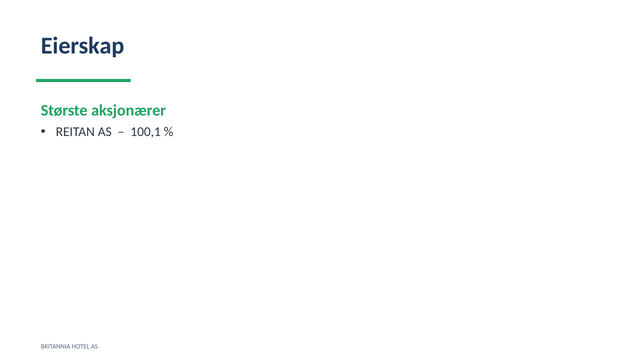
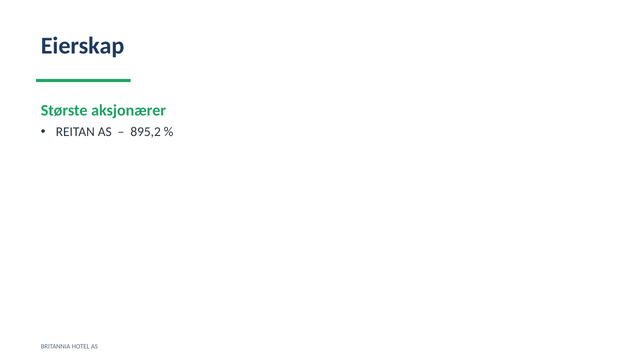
100,1: 100,1 -> 895,2
